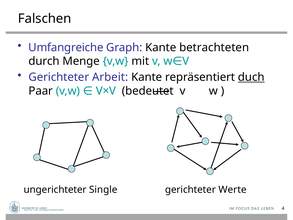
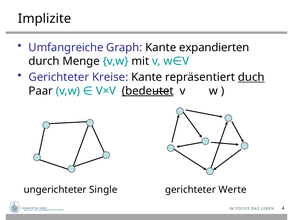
Falschen: Falschen -> Implizite
betrachteten: betrachteten -> expandierten
Arbeit: Arbeit -> Kreise
bedeutet underline: none -> present
